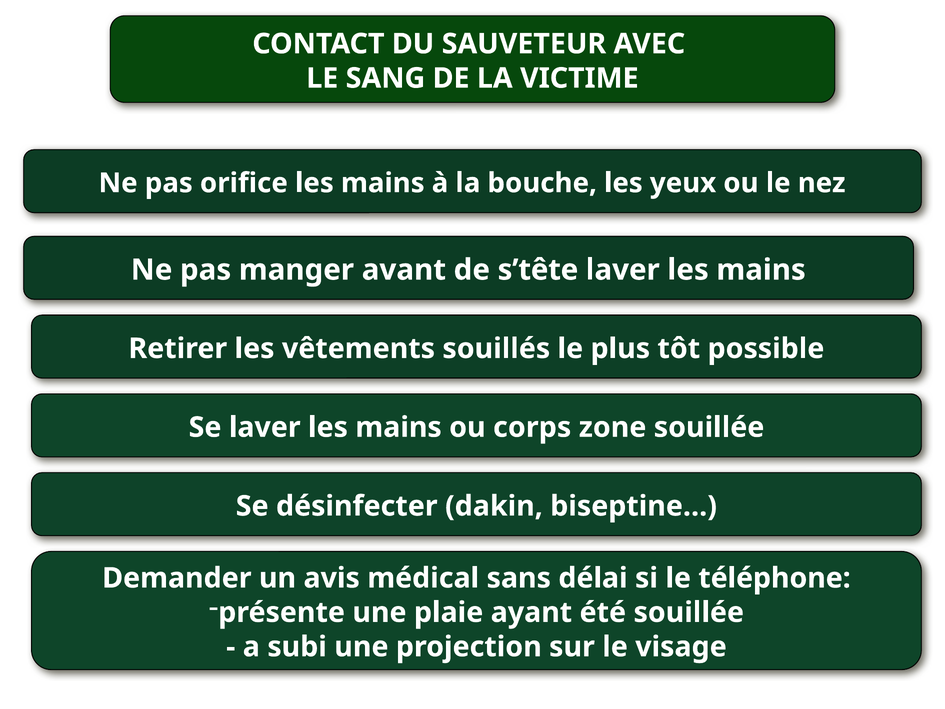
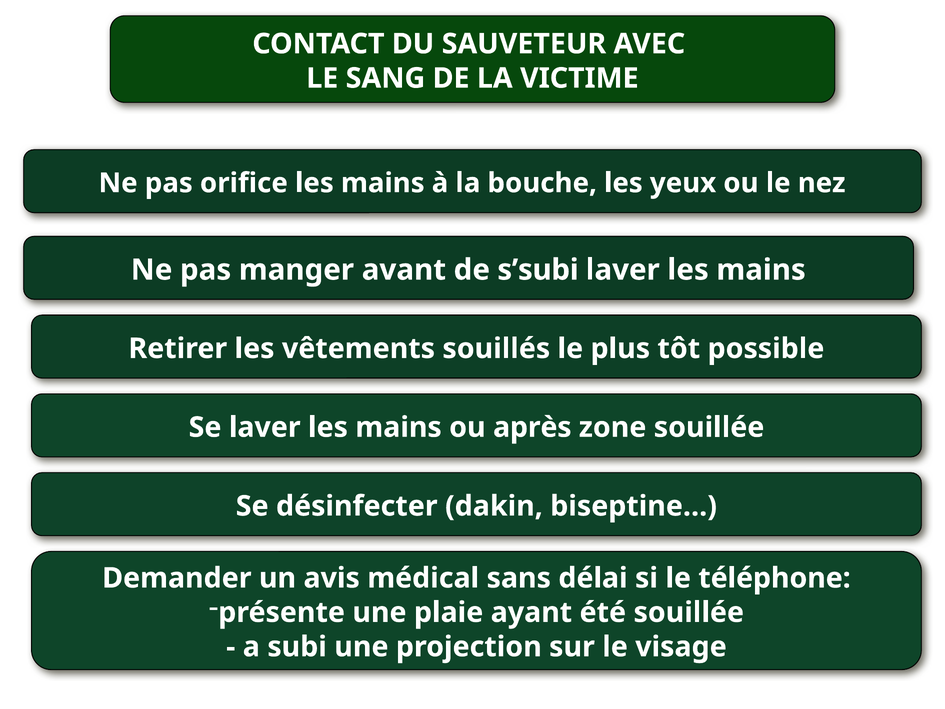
s’tête: s’tête -> s’subi
corps: corps -> après
